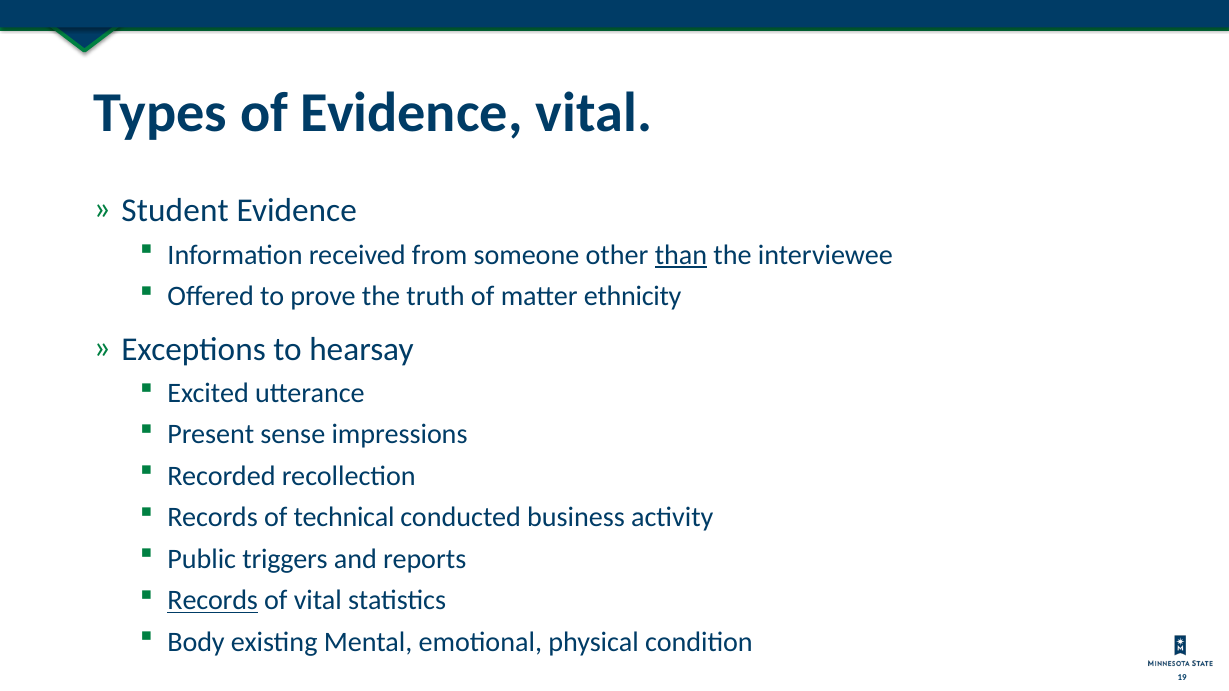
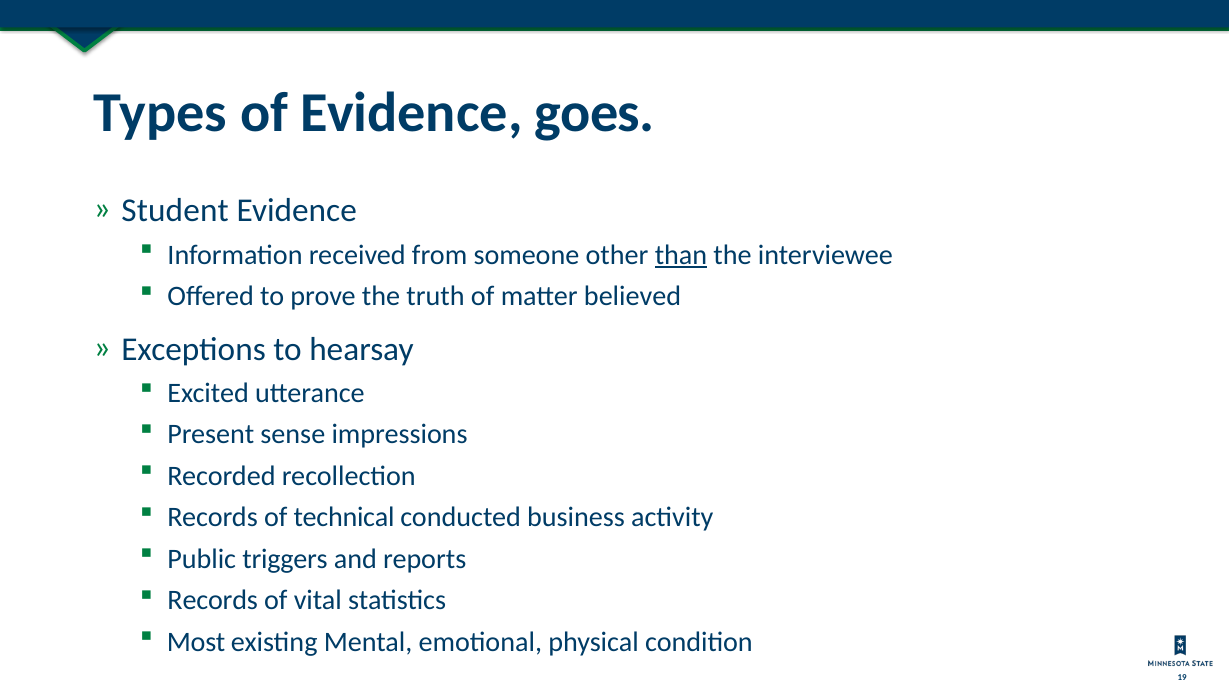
Evidence vital: vital -> goes
ethnicity: ethnicity -> believed
Records at (213, 601) underline: present -> none
Body: Body -> Most
